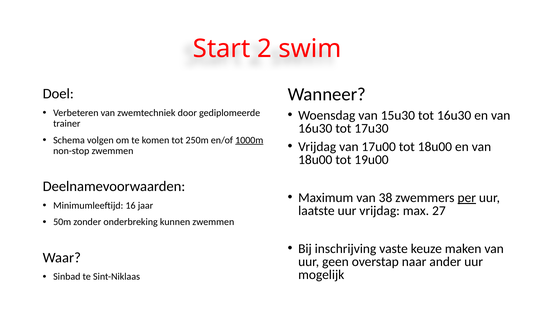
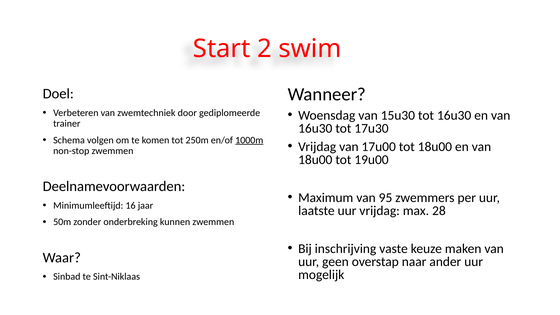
38: 38 -> 95
per underline: present -> none
27: 27 -> 28
